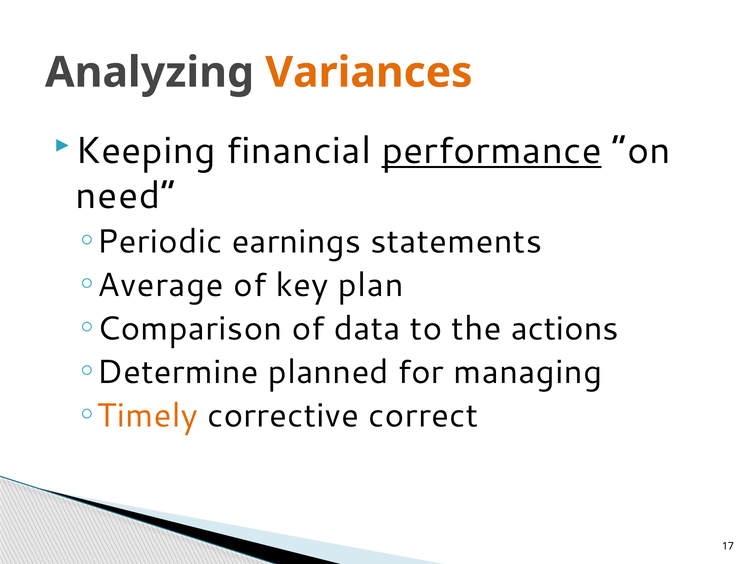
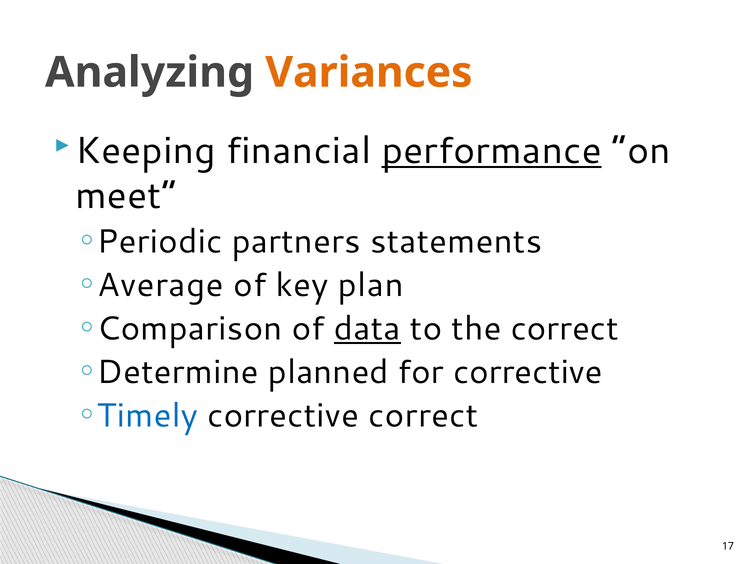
need: need -> meet
earnings: earnings -> partners
data underline: none -> present
the actions: actions -> correct
for managing: managing -> corrective
Timely colour: orange -> blue
